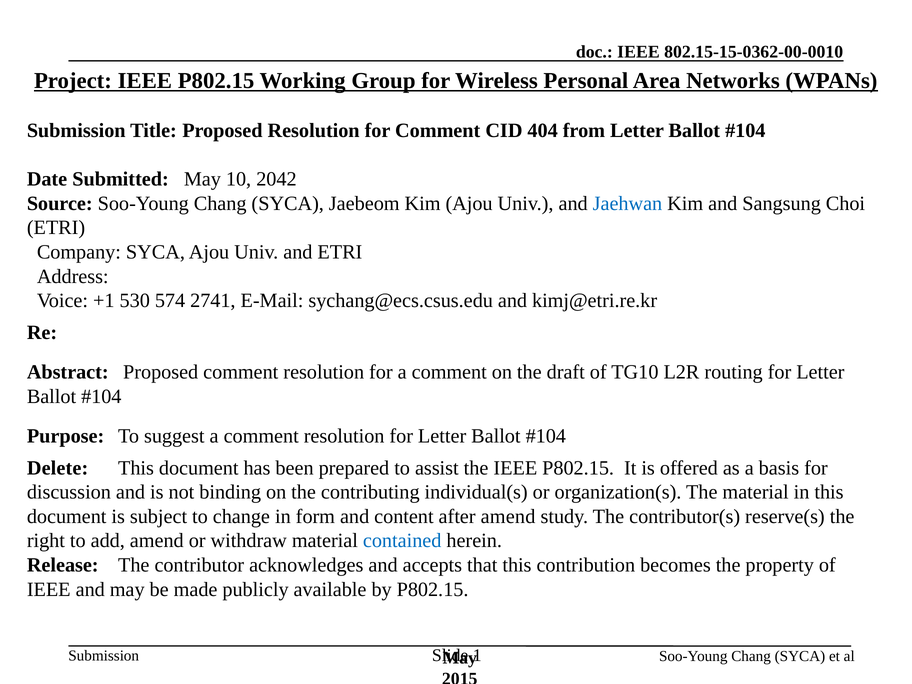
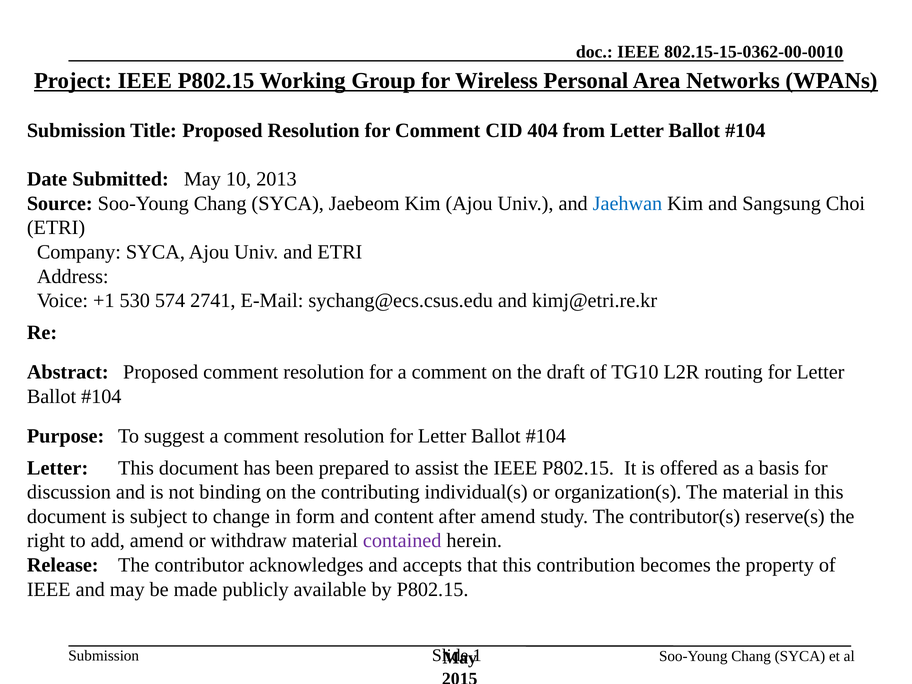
2042: 2042 -> 2013
Delete at (58, 468): Delete -> Letter
contained colour: blue -> purple
